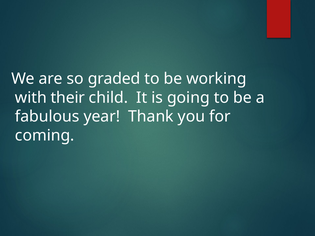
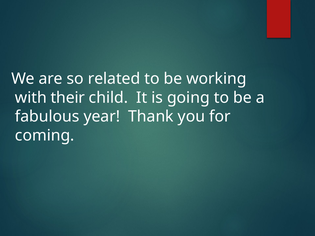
graded: graded -> related
